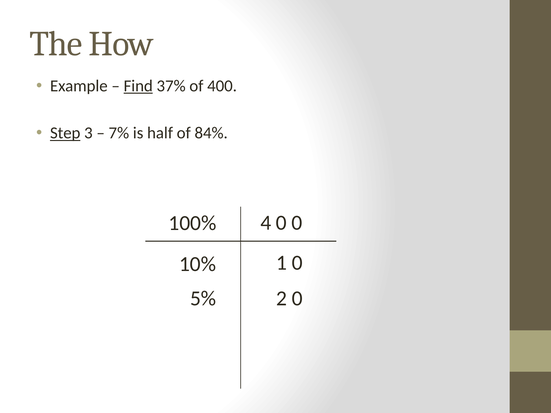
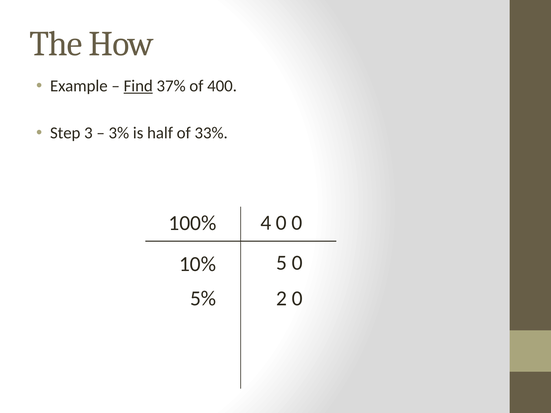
Step underline: present -> none
7%: 7% -> 3%
84%: 84% -> 33%
1: 1 -> 5
